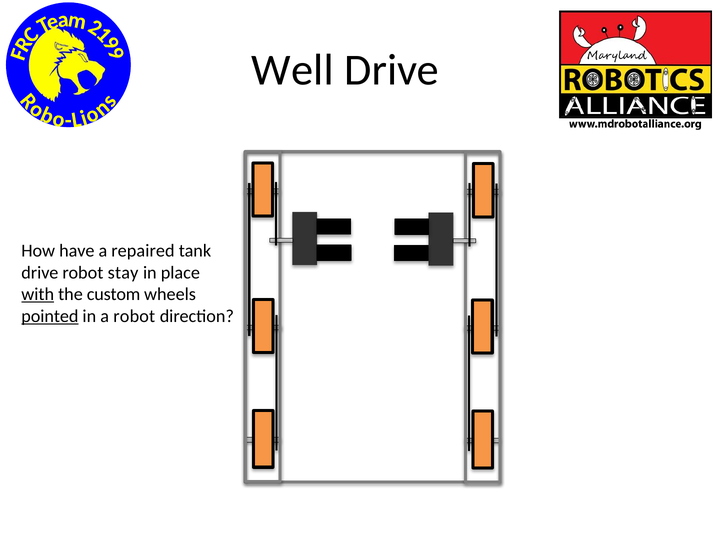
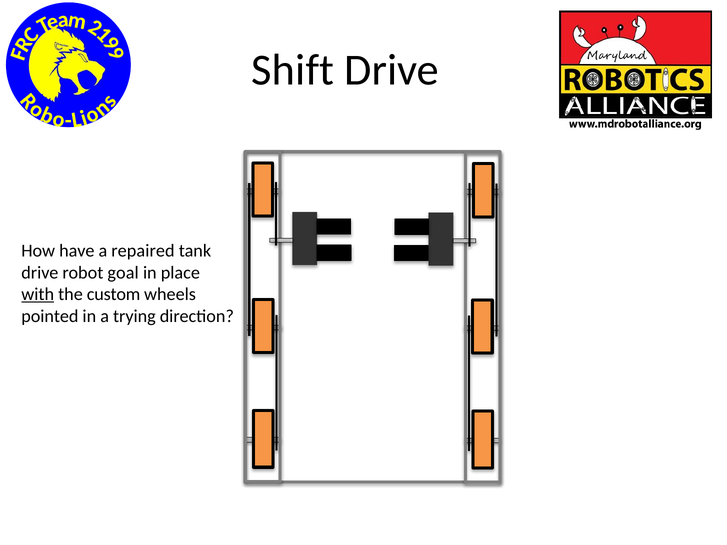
Well: Well -> Shift
stay: stay -> goal
pointed underline: present -> none
a robot: robot -> trying
